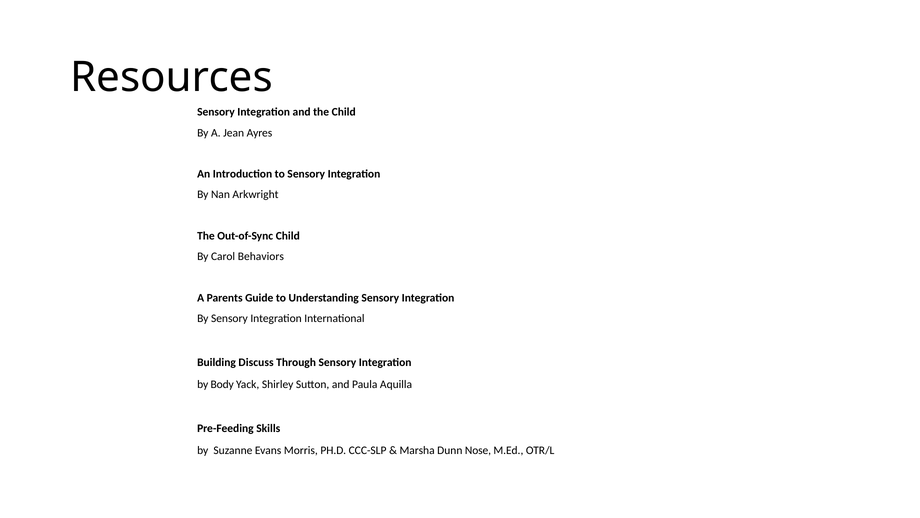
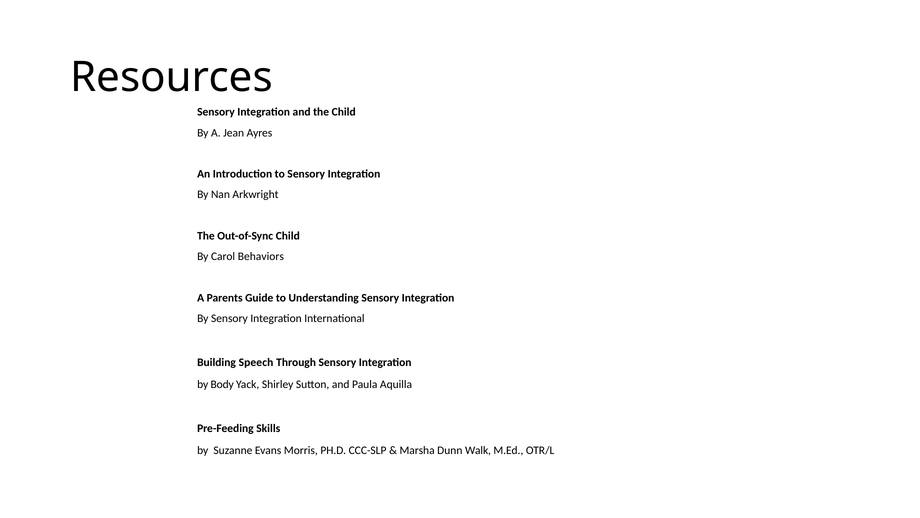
Discuss: Discuss -> Speech
Nose: Nose -> Walk
